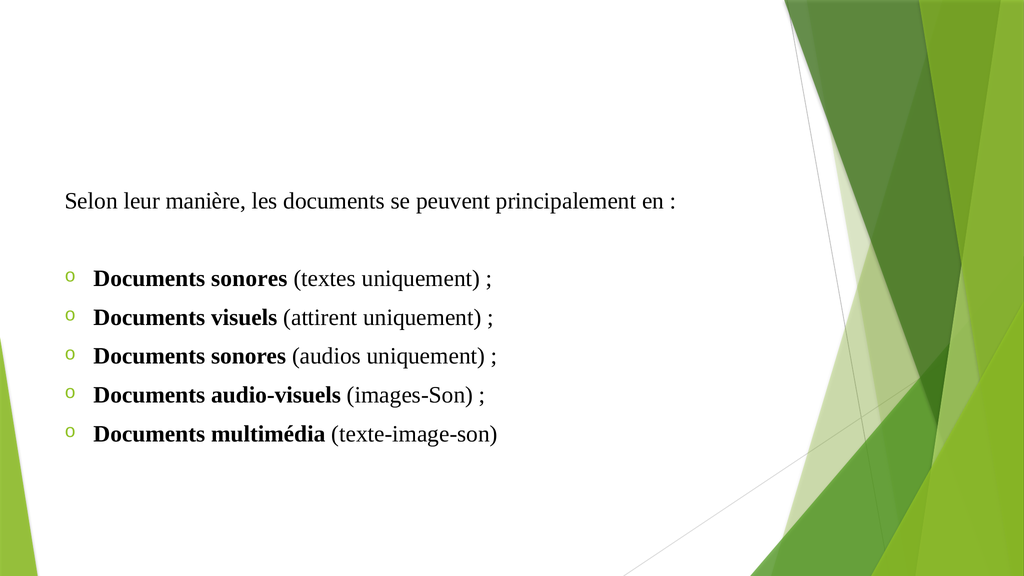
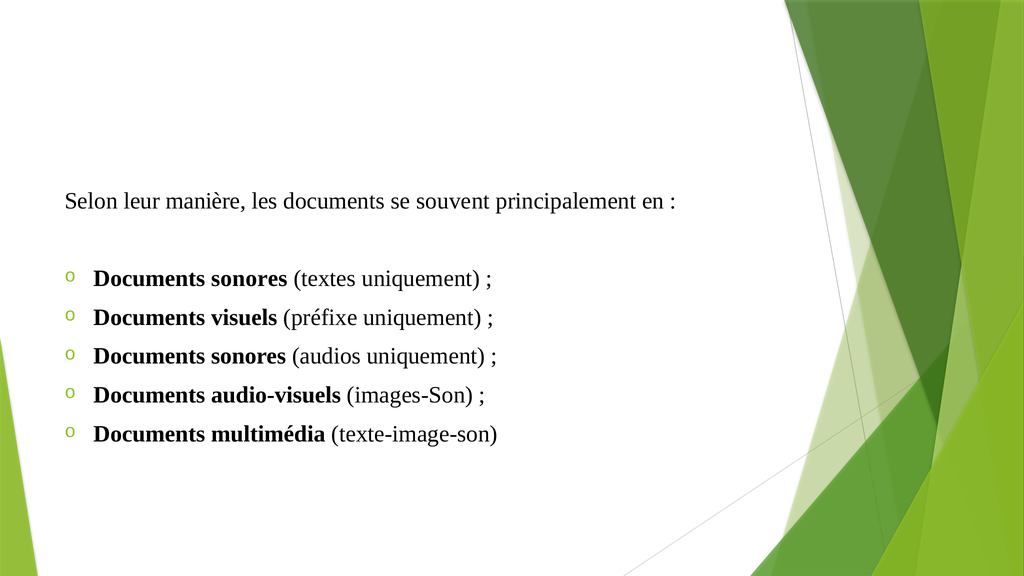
peuvent: peuvent -> souvent
attirent: attirent -> préfixe
